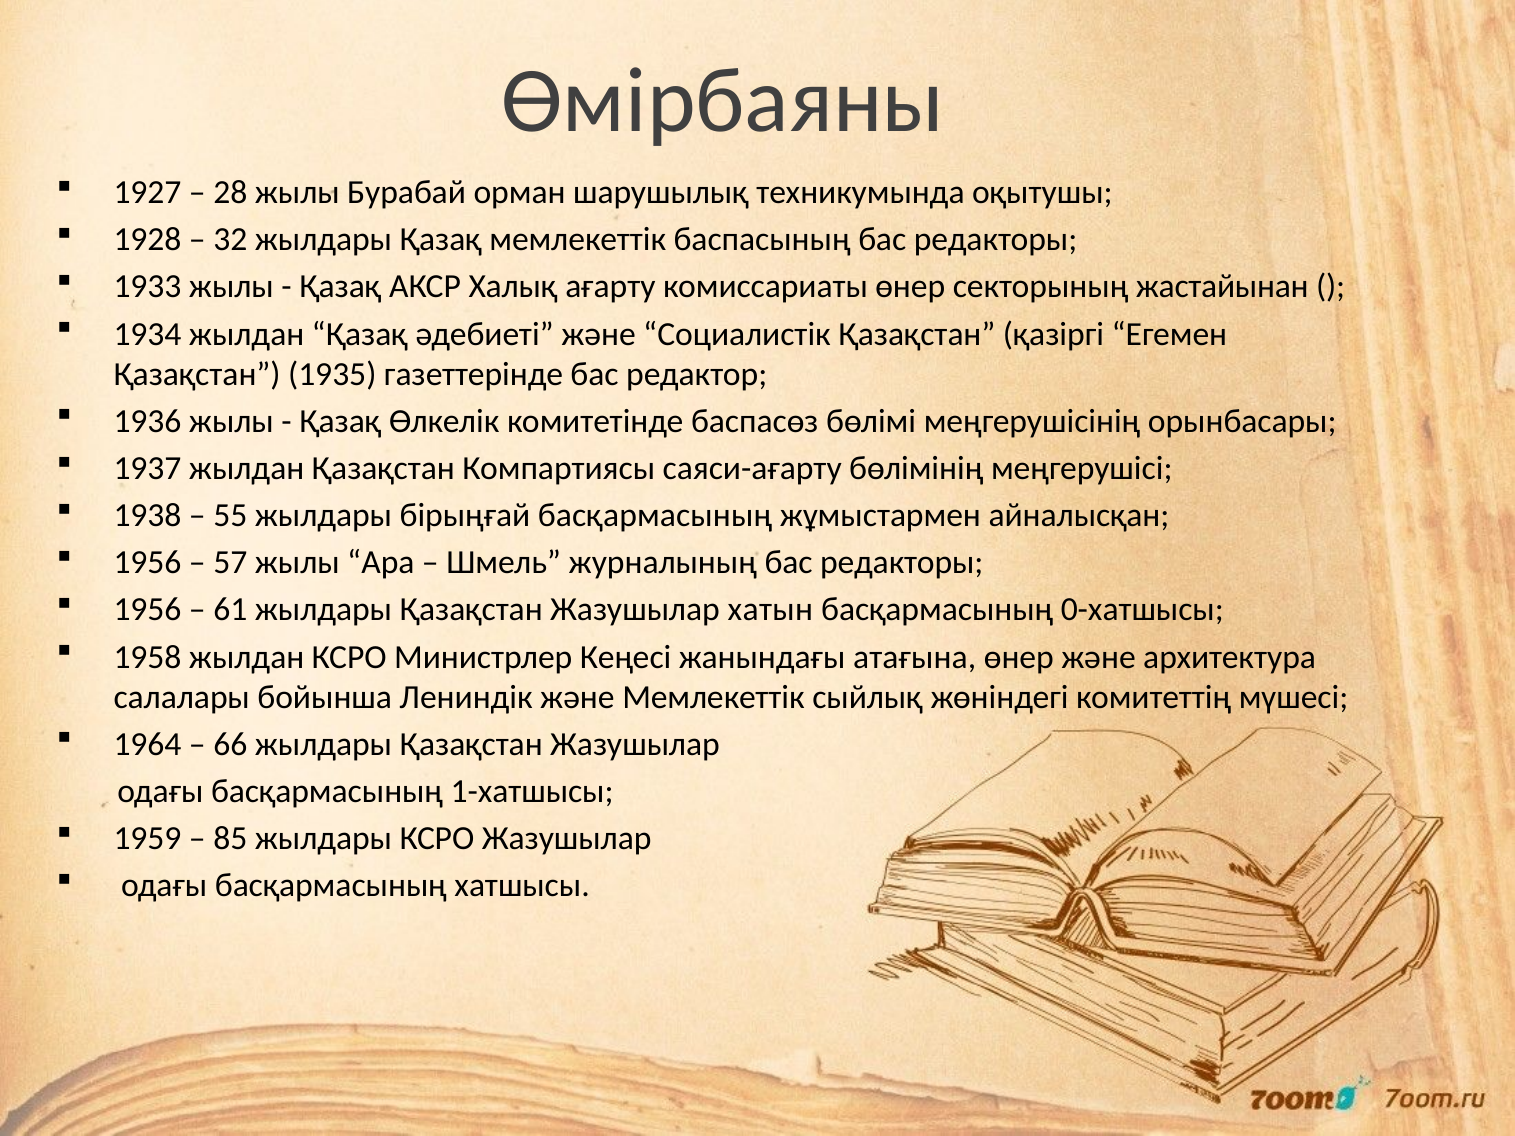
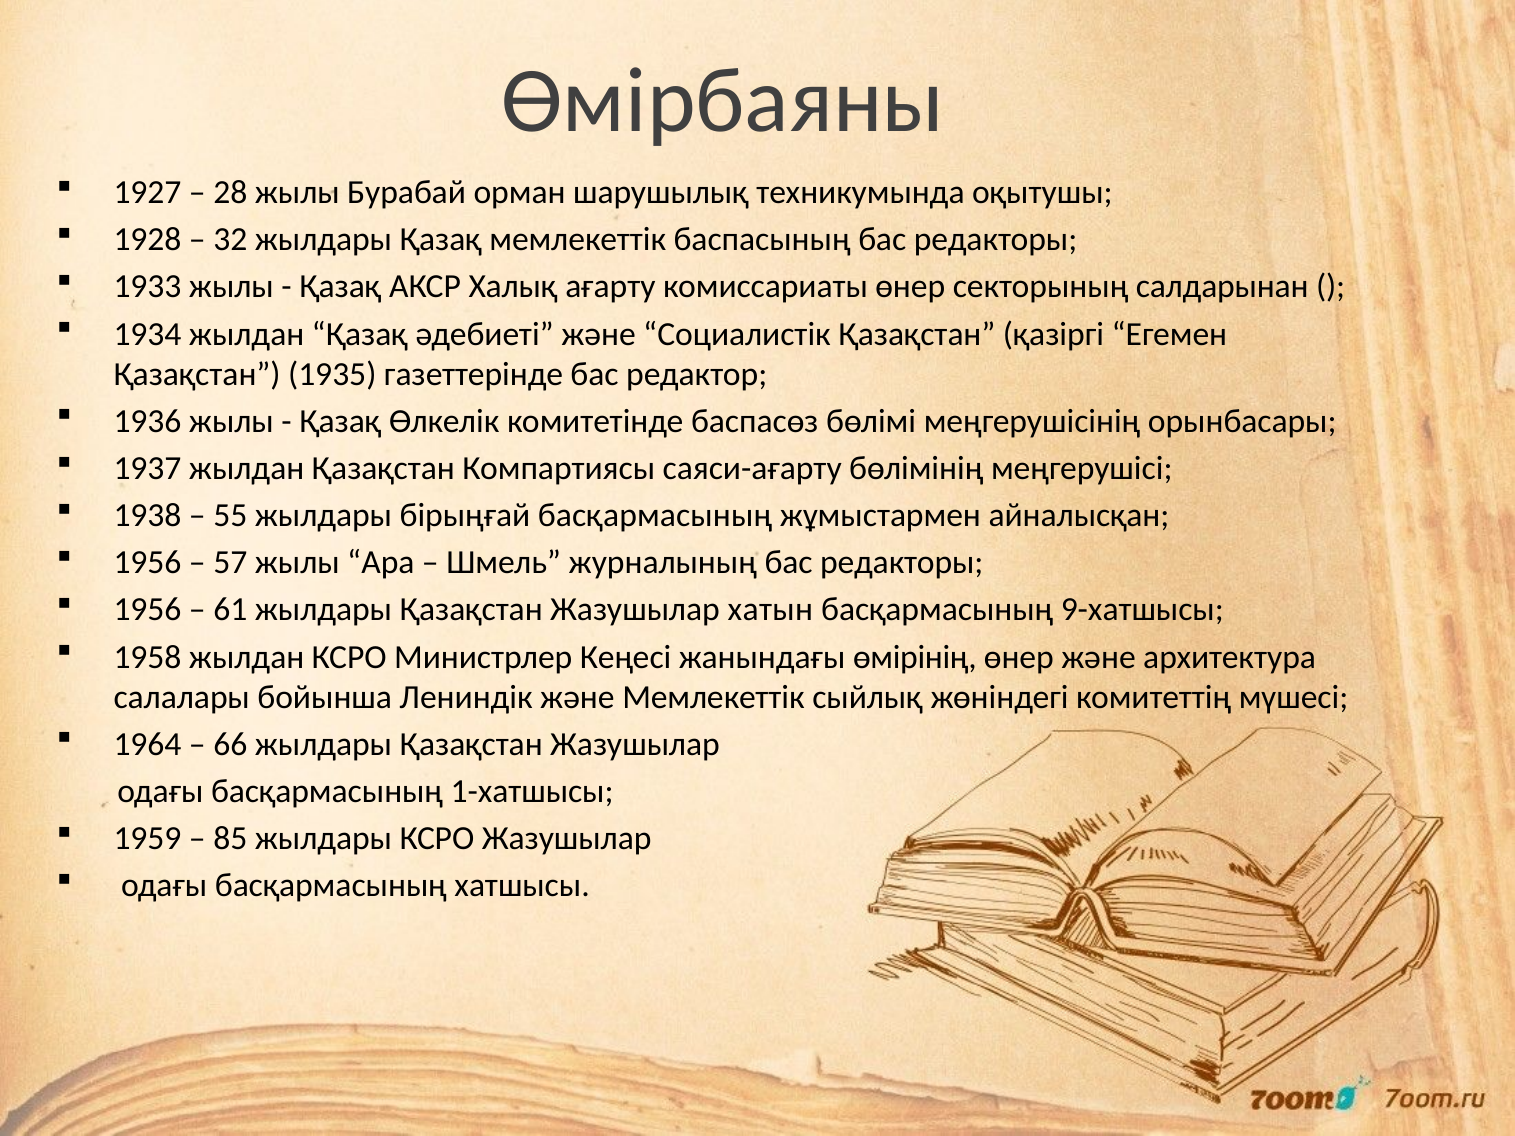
жастайынан: жастайынан -> салдарынан
0-хатшысы: 0-хатшысы -> 9-хатшысы
атағына: атағына -> өмірінің
